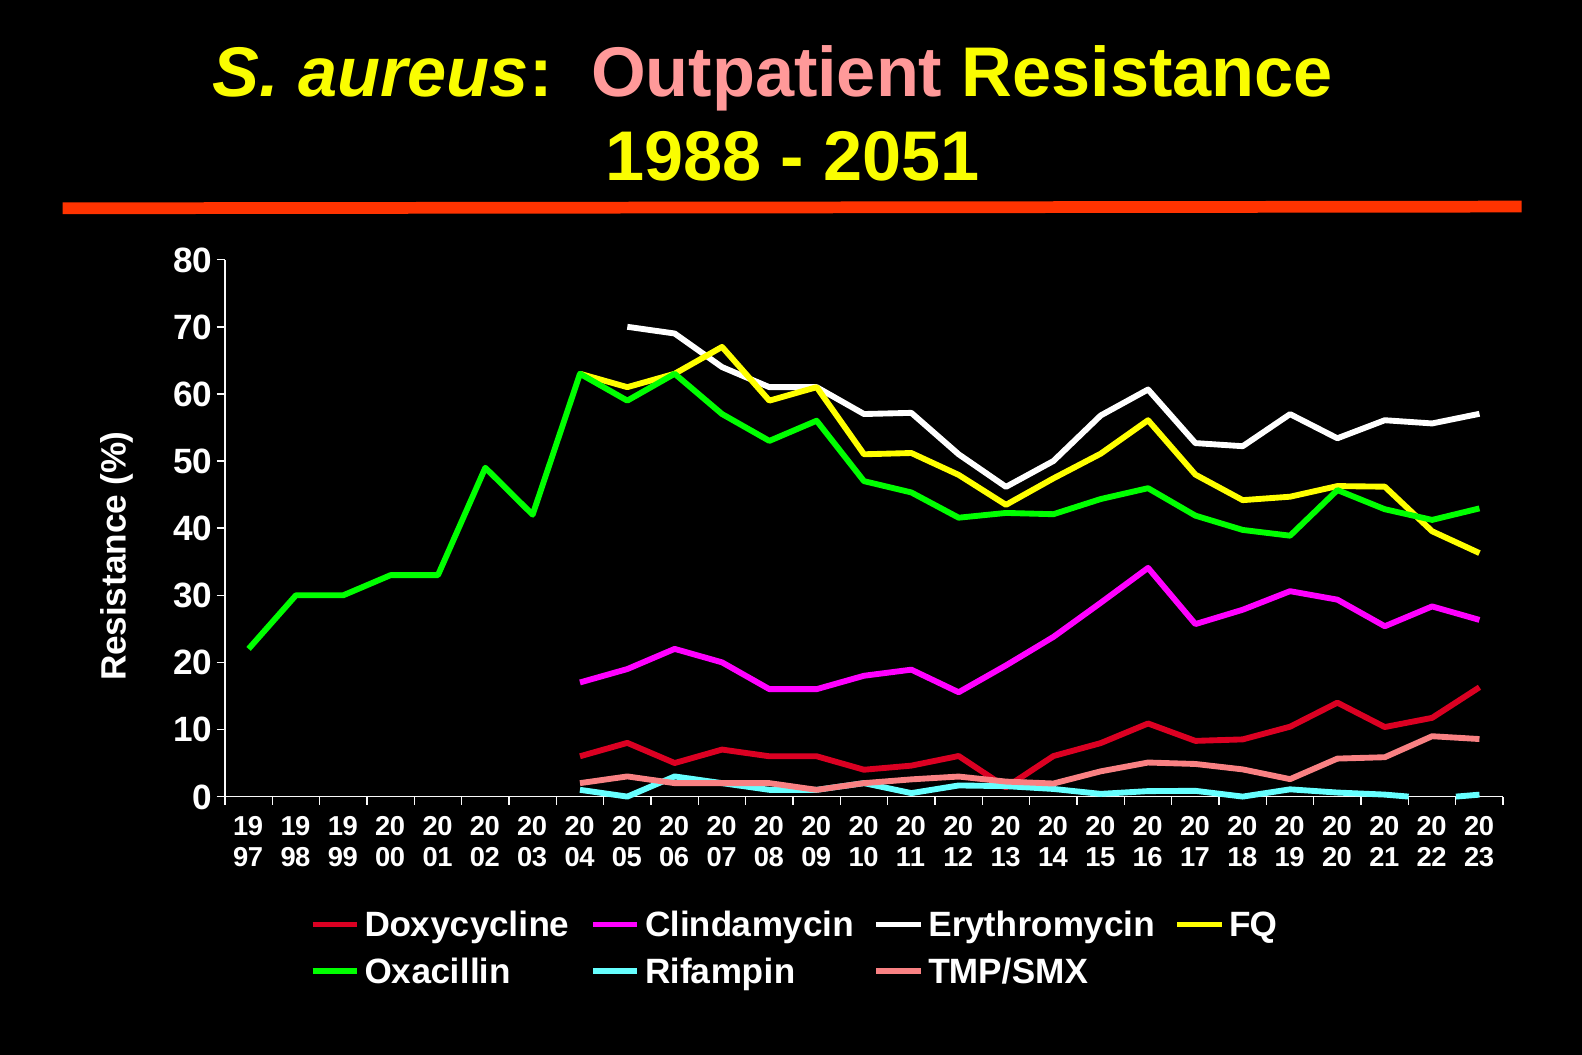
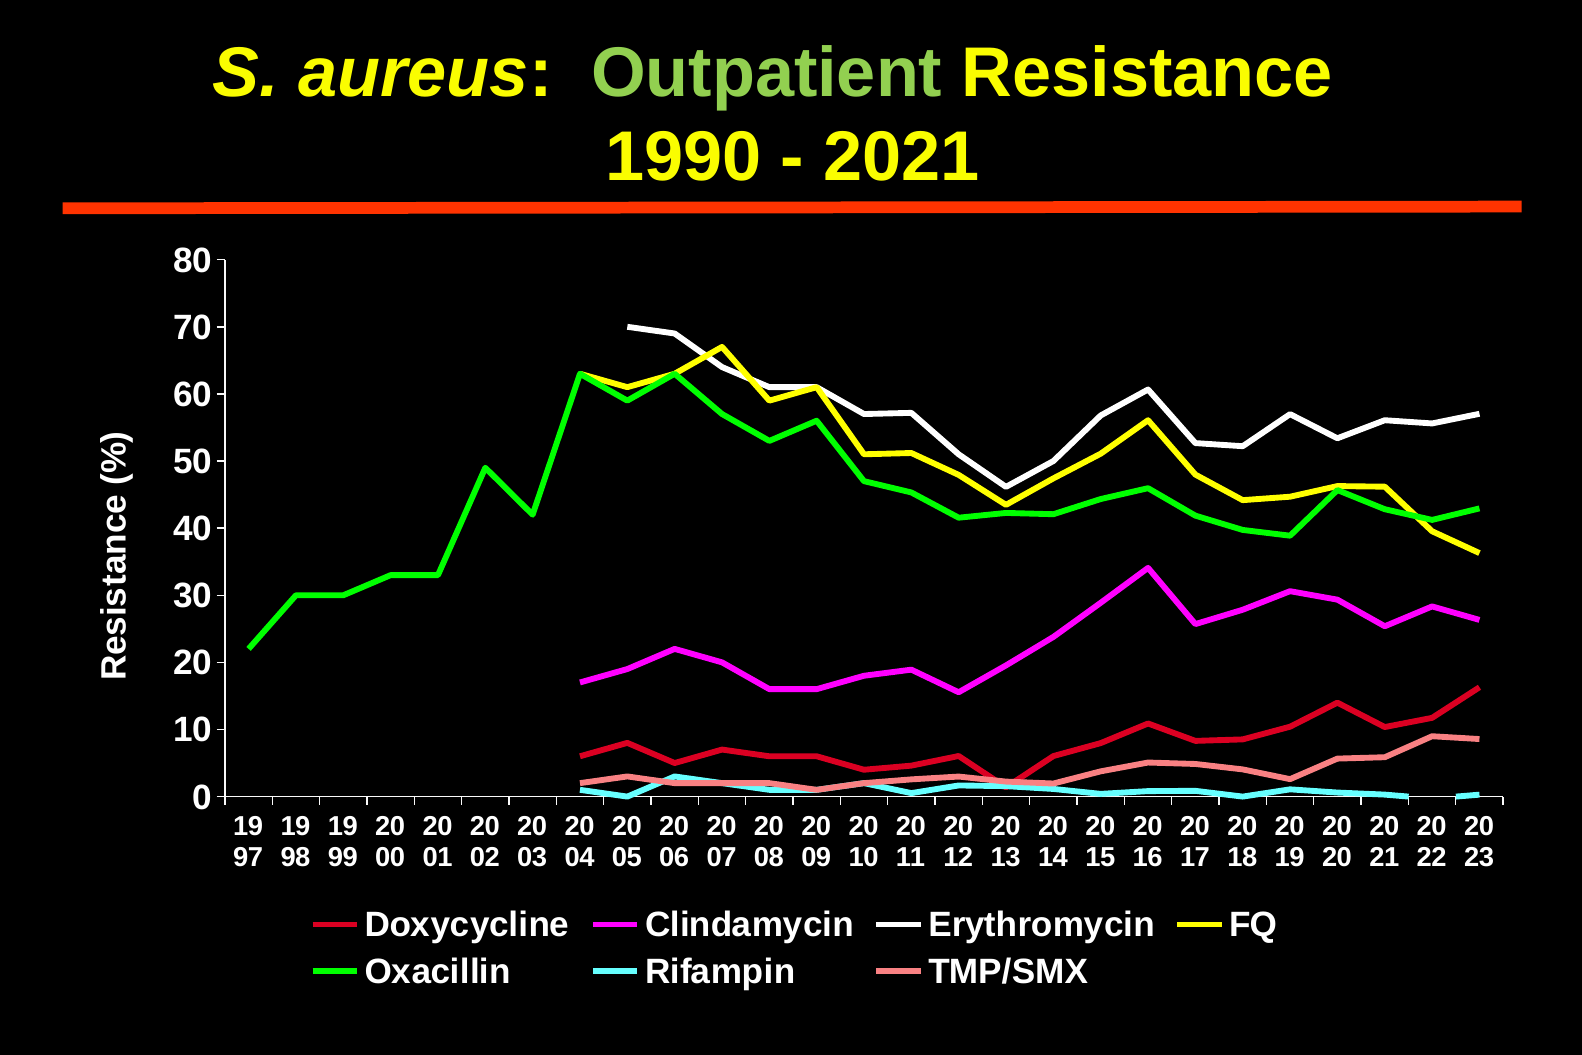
Outpatient colour: pink -> light green
1988: 1988 -> 1990
2051: 2051 -> 2021
